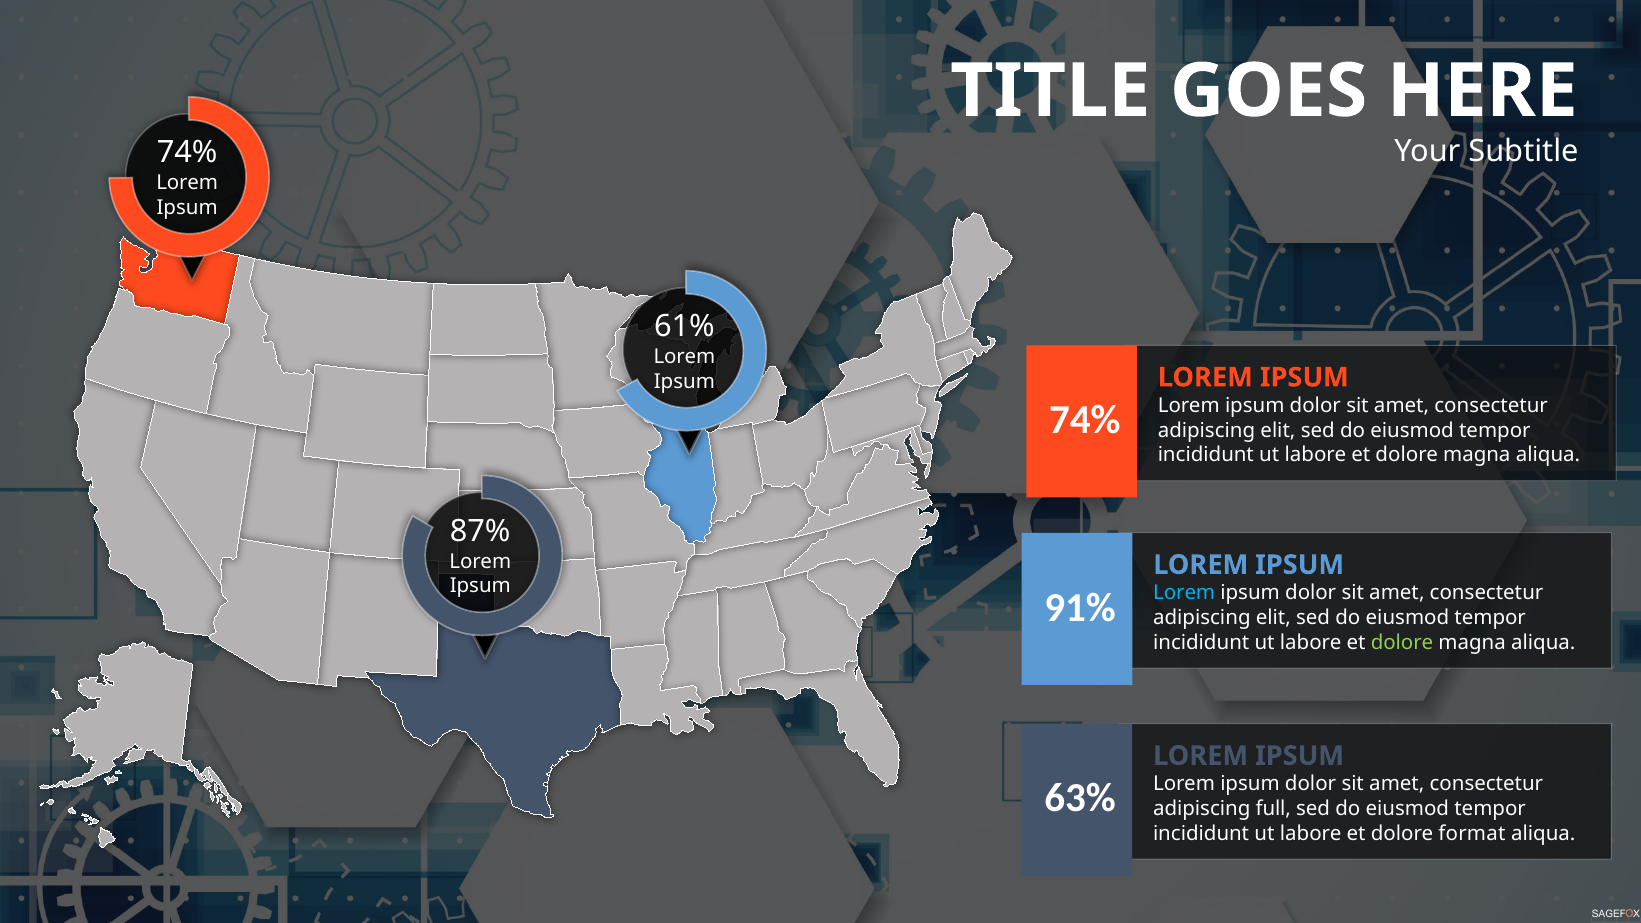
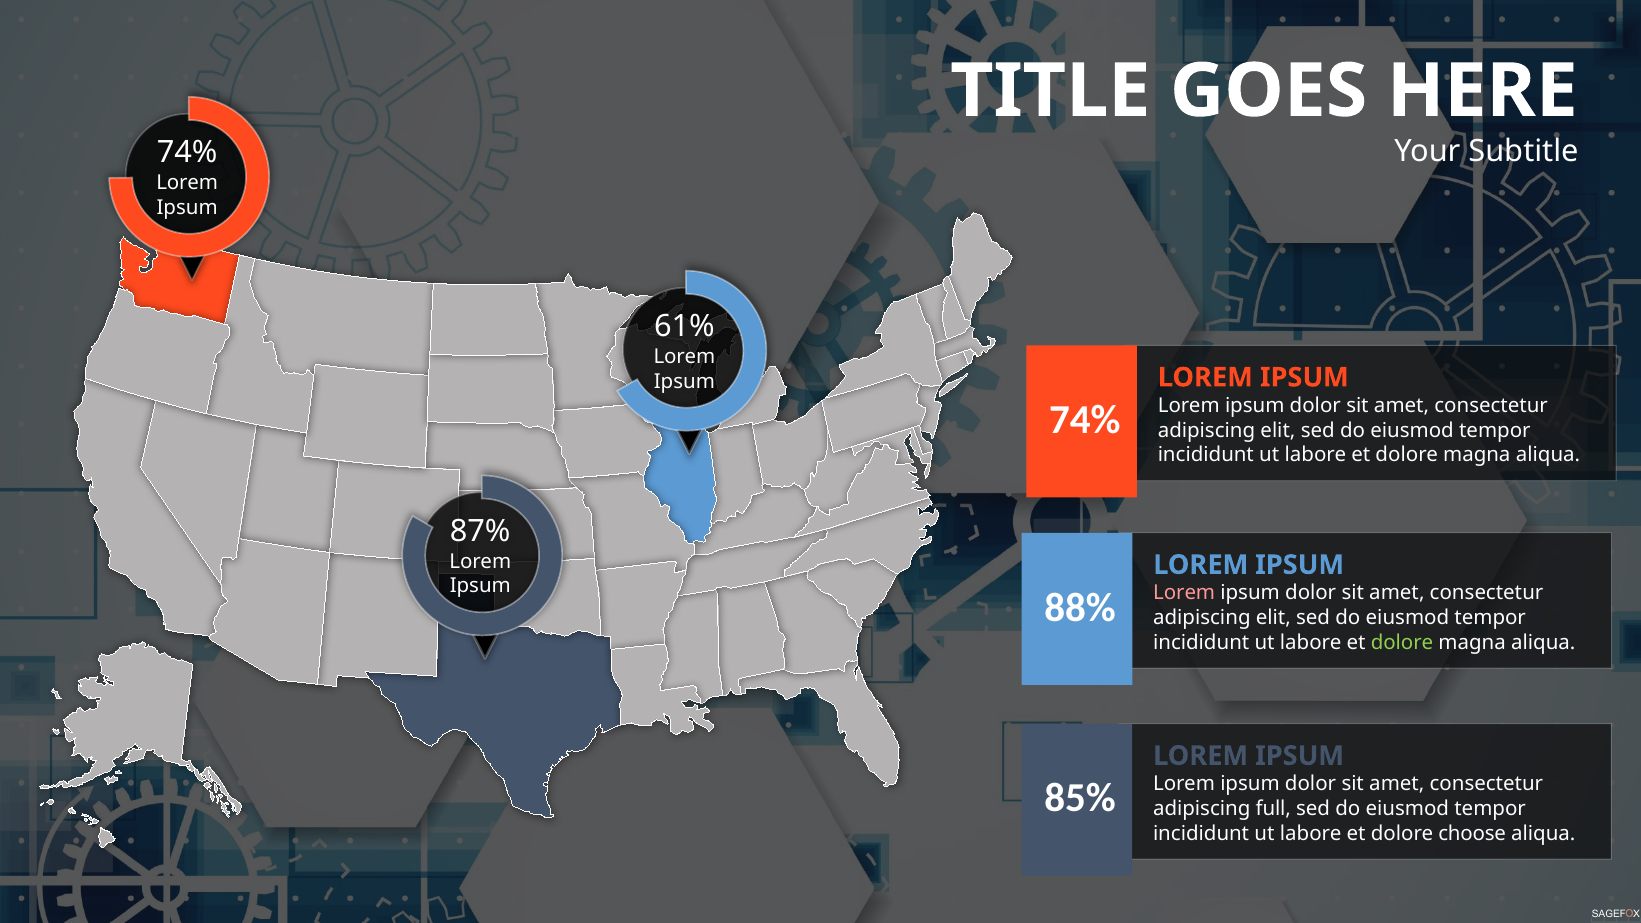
Lorem at (1184, 593) colour: light blue -> pink
91%: 91% -> 88%
63%: 63% -> 85%
format: format -> choose
